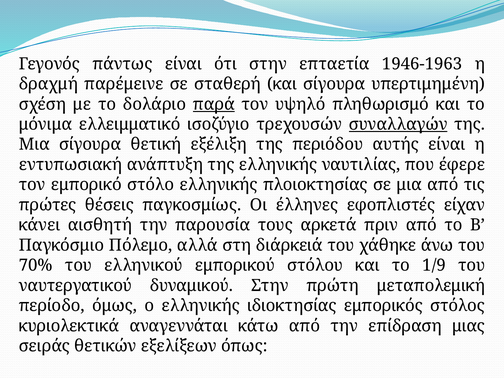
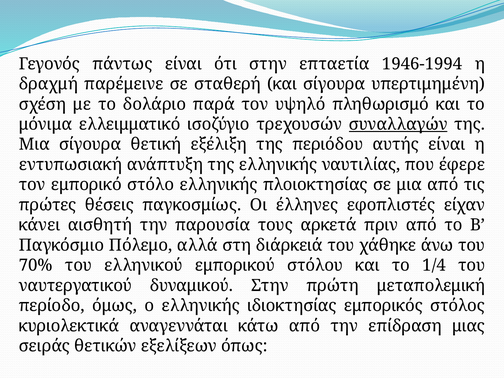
1946-1963: 1946-1963 -> 1946-1994
παρά underline: present -> none
1/9: 1/9 -> 1/4
